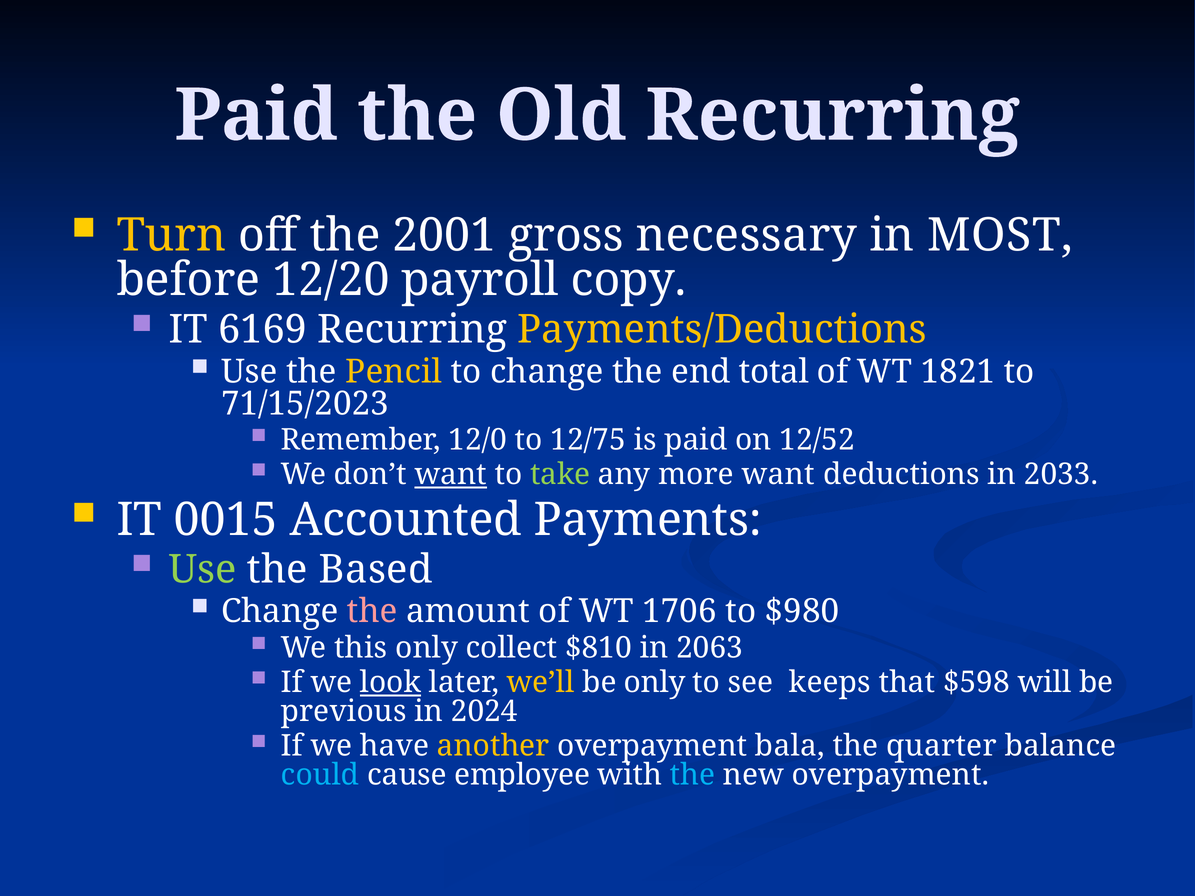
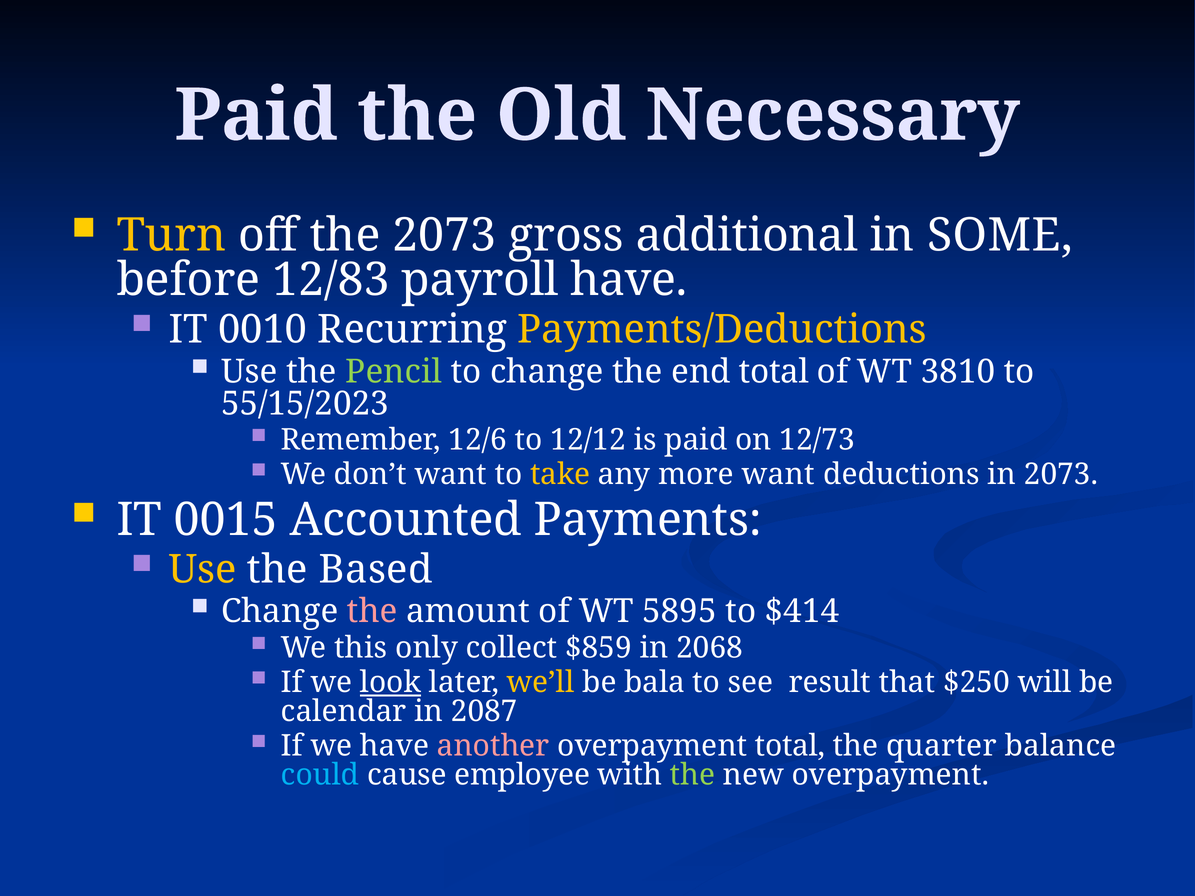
Old Recurring: Recurring -> Necessary
the 2001: 2001 -> 2073
necessary: necessary -> additional
MOST: MOST -> SOME
12/20: 12/20 -> 12/83
payroll copy: copy -> have
6169: 6169 -> 0010
Pencil colour: yellow -> light green
1821: 1821 -> 3810
71/15/2023: 71/15/2023 -> 55/15/2023
12/0: 12/0 -> 12/6
12/75: 12/75 -> 12/12
12/52: 12/52 -> 12/73
want at (451, 475) underline: present -> none
take colour: light green -> yellow
in 2033: 2033 -> 2073
Use at (203, 570) colour: light green -> yellow
1706: 1706 -> 5895
$980: $980 -> $414
$810: $810 -> $859
2063: 2063 -> 2068
be only: only -> bala
keeps: keeps -> result
$598: $598 -> $250
previous: previous -> calendar
2024: 2024 -> 2087
another colour: yellow -> pink
overpayment bala: bala -> total
the at (693, 775) colour: light blue -> light green
